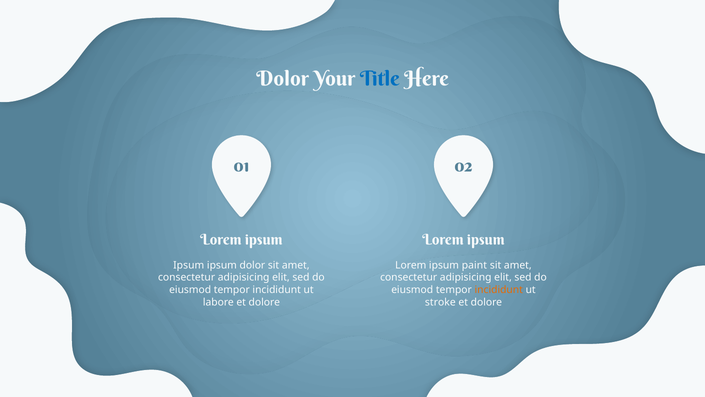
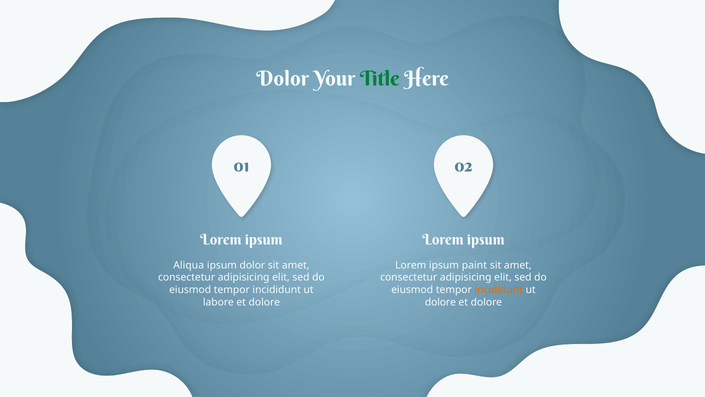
Title colour: blue -> green
Ipsum at (189, 265): Ipsum -> Aliqua
stroke at (440, 302): stroke -> dolore
